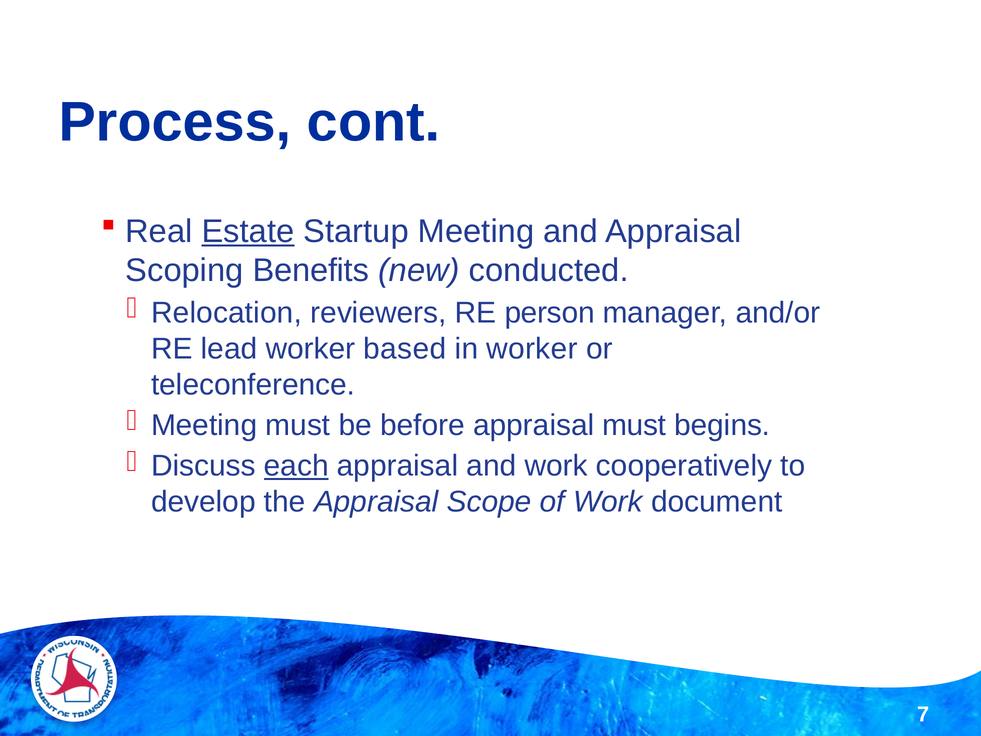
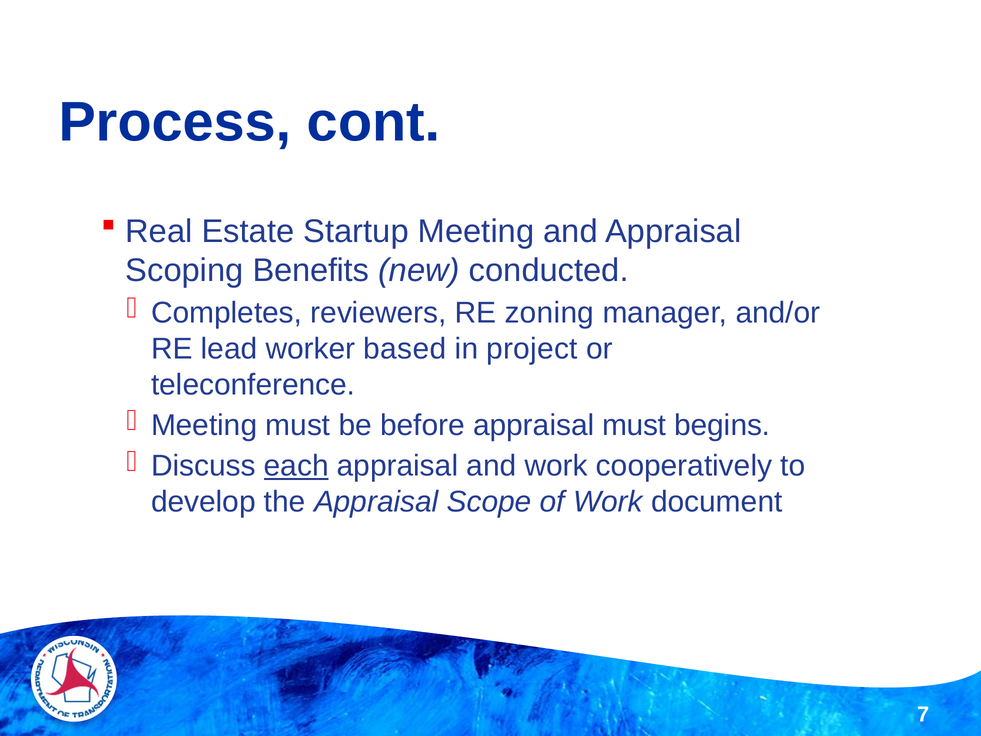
Estate underline: present -> none
Relocation: Relocation -> Completes
person: person -> zoning
in worker: worker -> project
